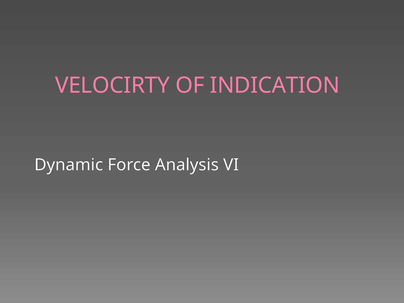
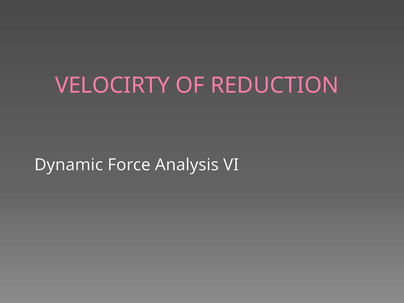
INDICATION: INDICATION -> REDUCTION
